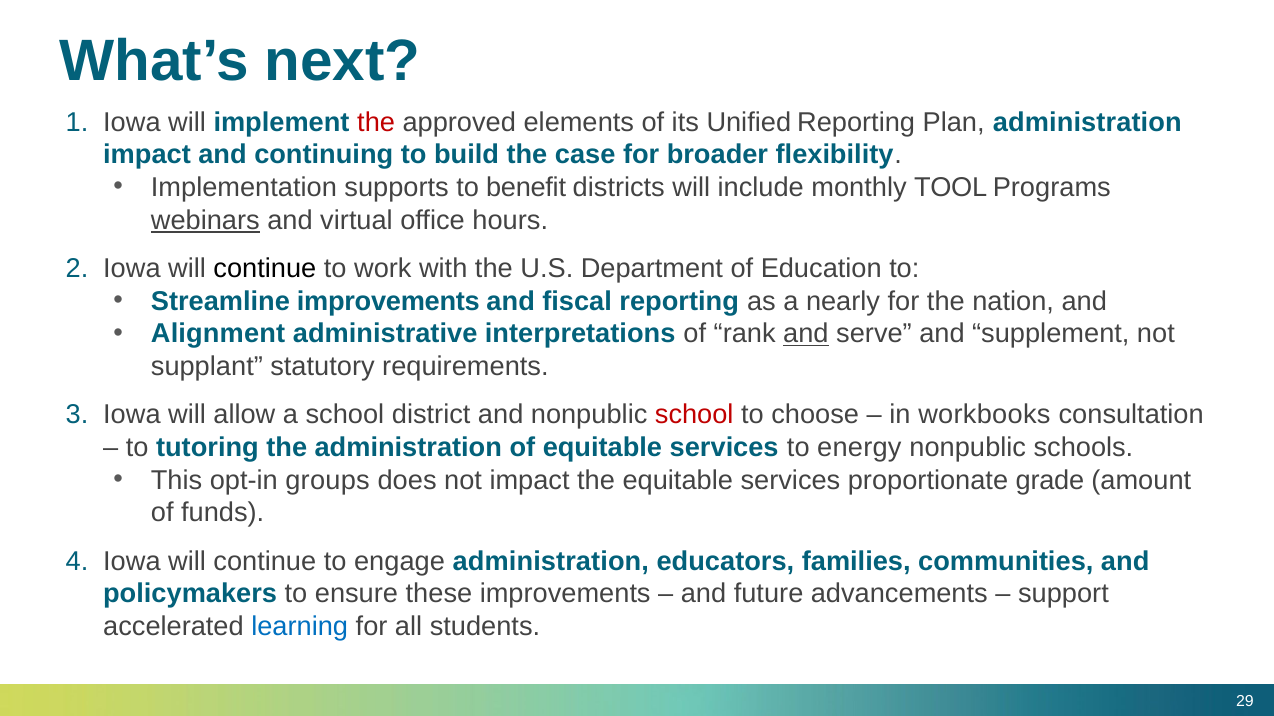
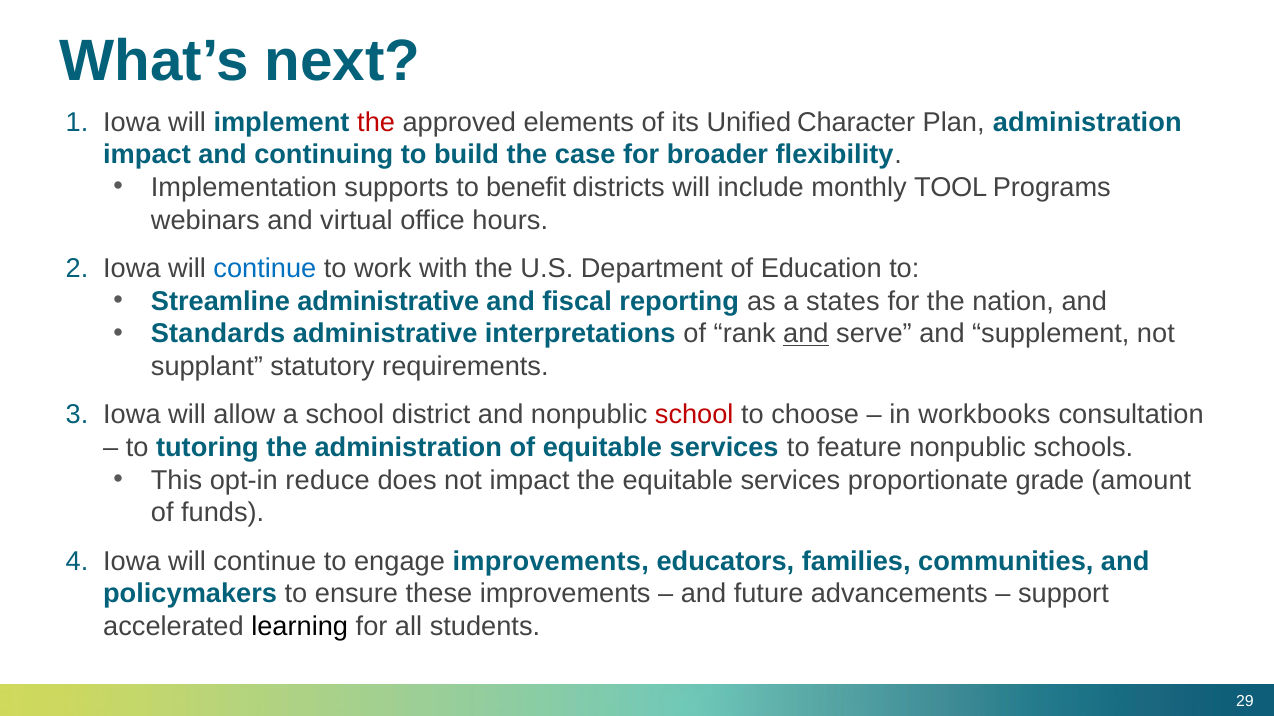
Unified Reporting: Reporting -> Character
webinars underline: present -> none
continue at (265, 269) colour: black -> blue
Streamline improvements: improvements -> administrative
nearly: nearly -> states
Alignment: Alignment -> Standards
energy: energy -> feature
groups: groups -> reduce
engage administration: administration -> improvements
learning colour: blue -> black
